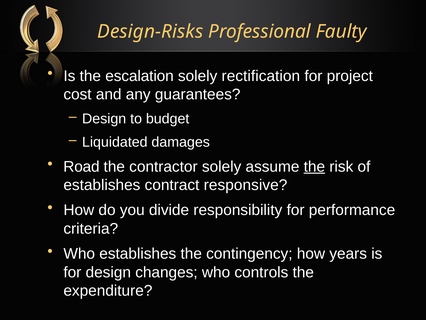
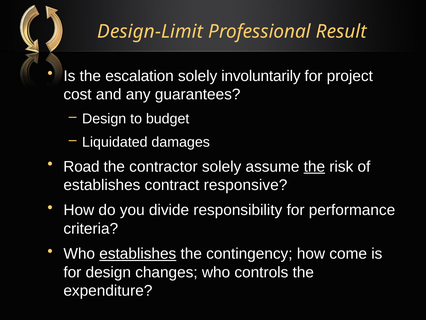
Design-Risks: Design-Risks -> Design-Limit
Faulty: Faulty -> Result
rectification: rectification -> involuntarily
establishes at (138, 253) underline: none -> present
years: years -> come
